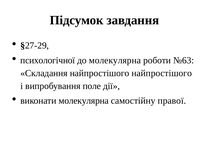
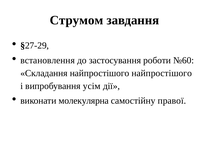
Підсумок: Підсумок -> Струмом
психологічної: психологічної -> встановлення
до молекулярна: молекулярна -> застосування
№63: №63 -> №60
поле: поле -> усім
